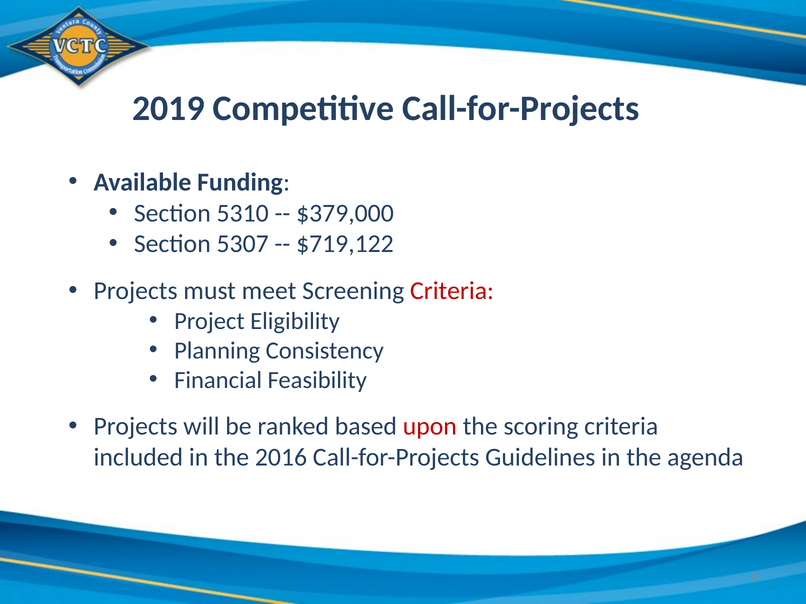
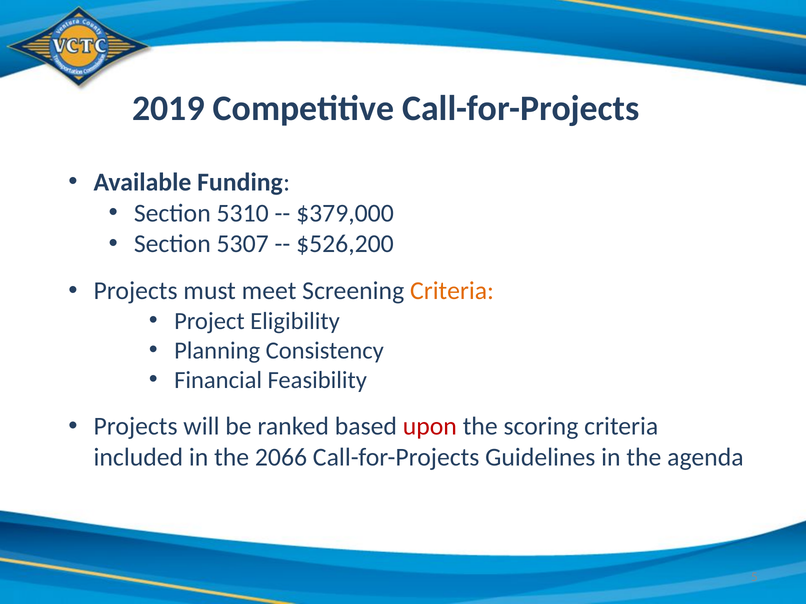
$719,122: $719,122 -> $526,200
Criteria at (452, 291) colour: red -> orange
2016: 2016 -> 2066
